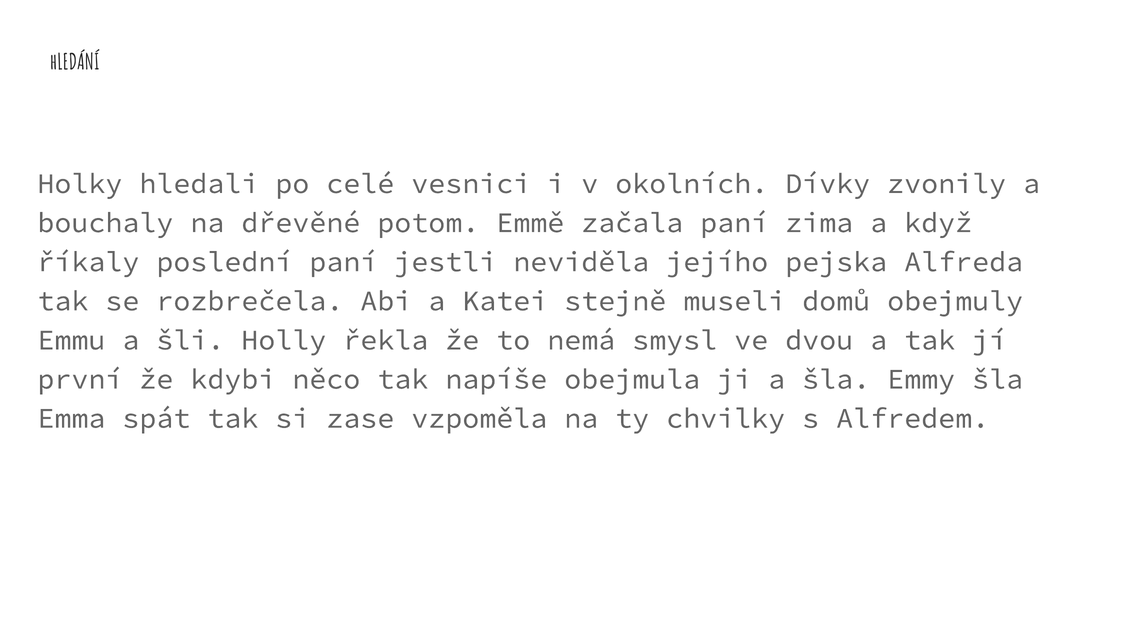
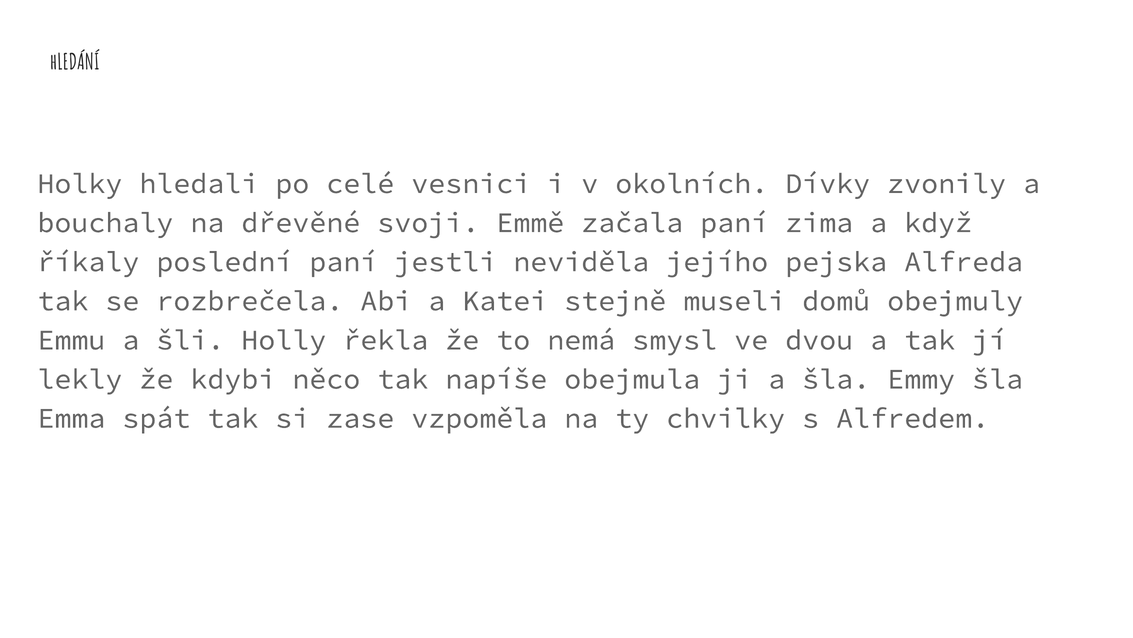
potom: potom -> svoji
první: první -> lekly
